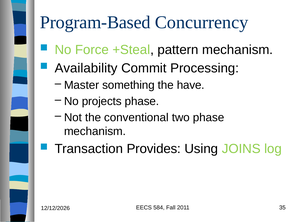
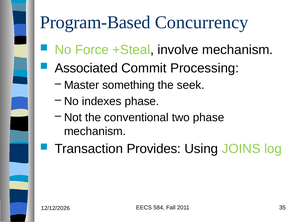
pattern: pattern -> involve
Availability: Availability -> Associated
have: have -> seek
projects: projects -> indexes
